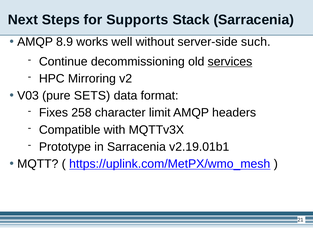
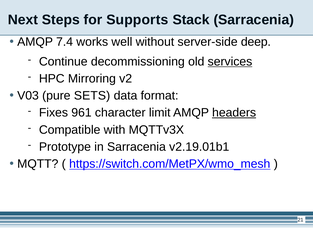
8.9: 8.9 -> 7.4
such: such -> deep
258: 258 -> 961
headers underline: none -> present
https://uplink.com/MetPX/wmo_mesh: https://uplink.com/MetPX/wmo_mesh -> https://switch.com/MetPX/wmo_mesh
